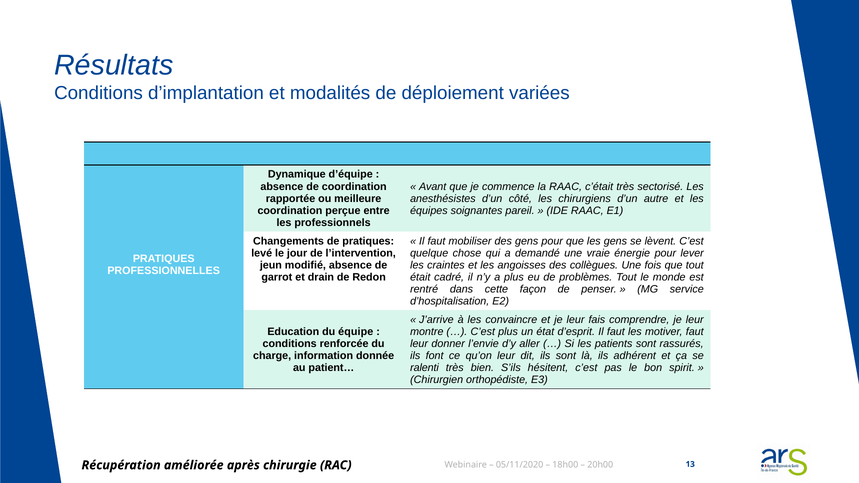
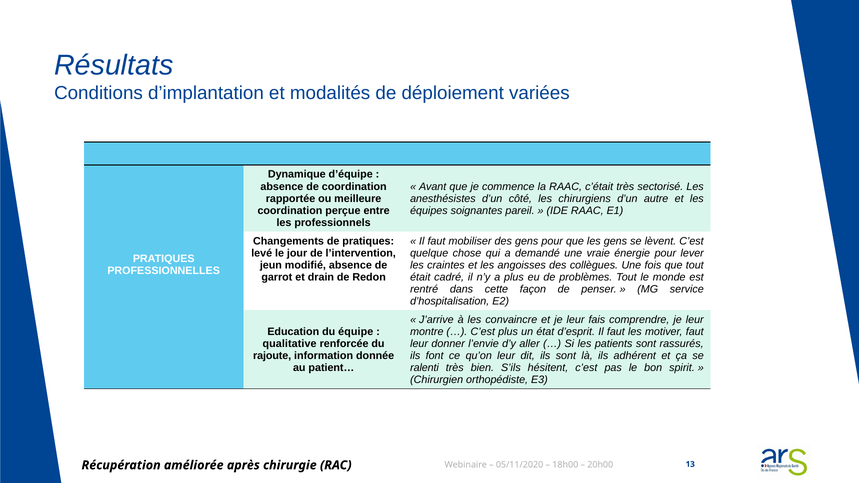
conditions at (290, 344): conditions -> qualitative
charge: charge -> rajoute
